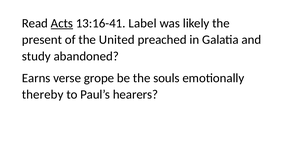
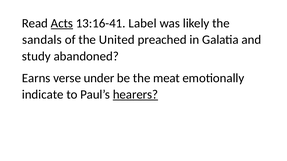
present: present -> sandals
grope: grope -> under
souls: souls -> meat
thereby: thereby -> indicate
hearers underline: none -> present
